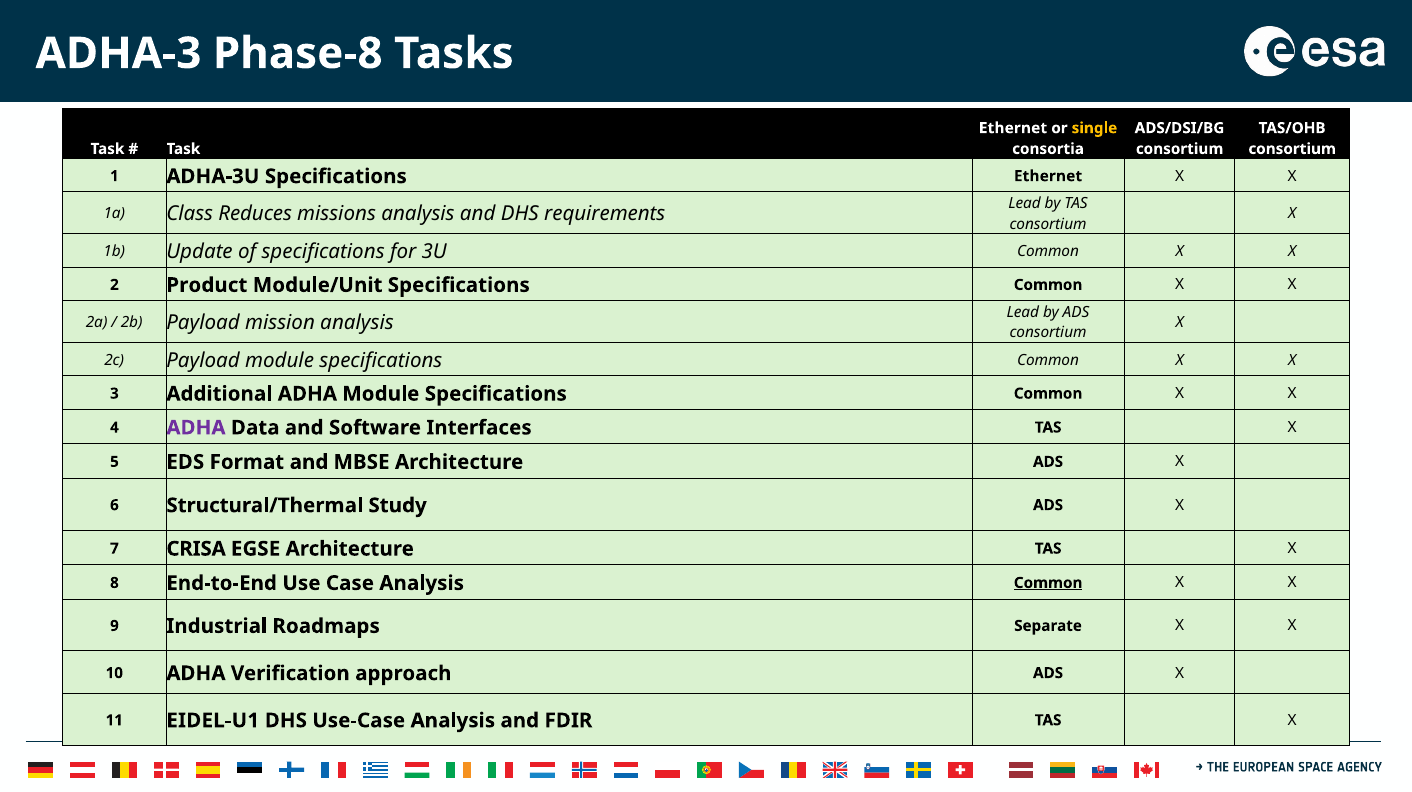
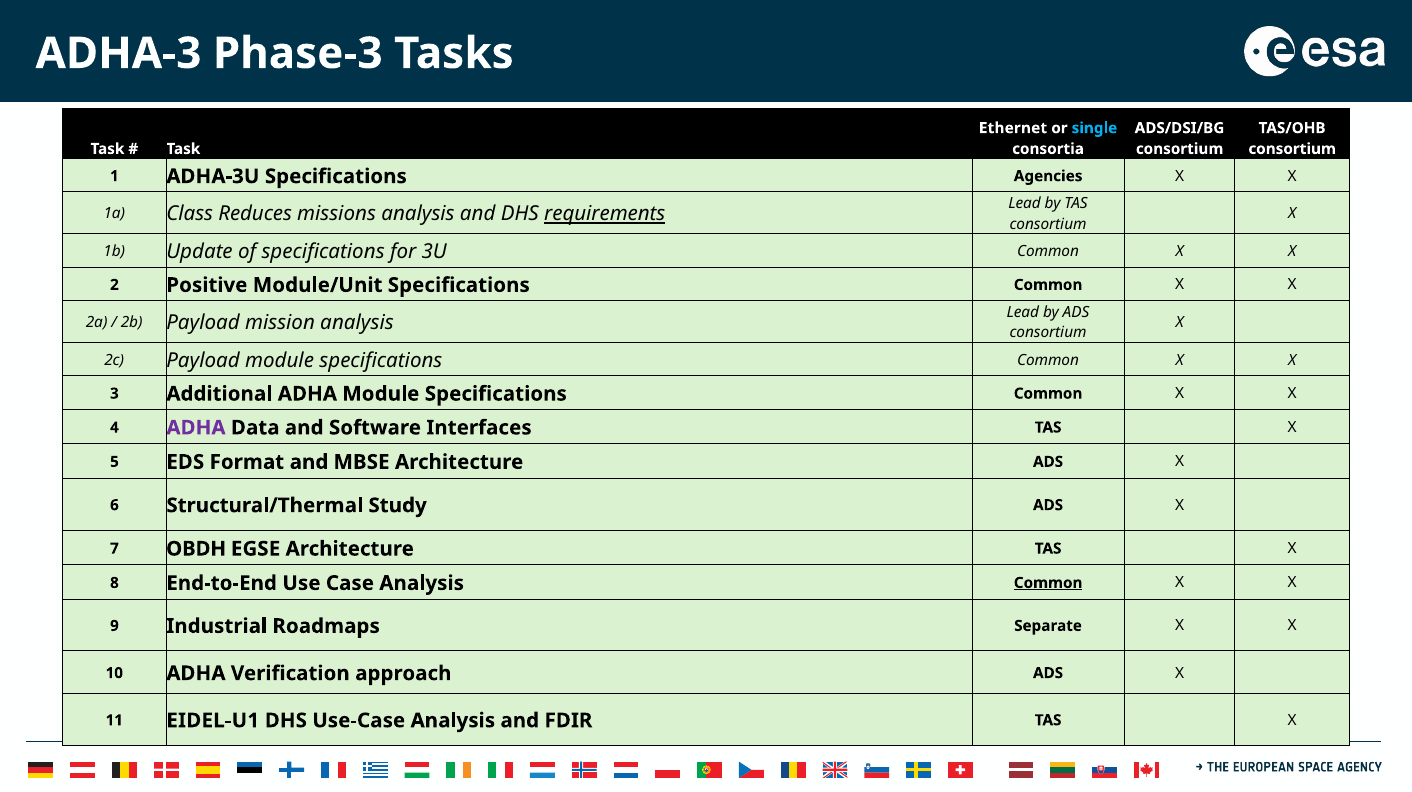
Phase-8: Phase-8 -> Phase-3
single colour: yellow -> light blue
Specifications Ethernet: Ethernet -> Agencies
requirements underline: none -> present
Product: Product -> Positive
CRISA: CRISA -> OBDH
